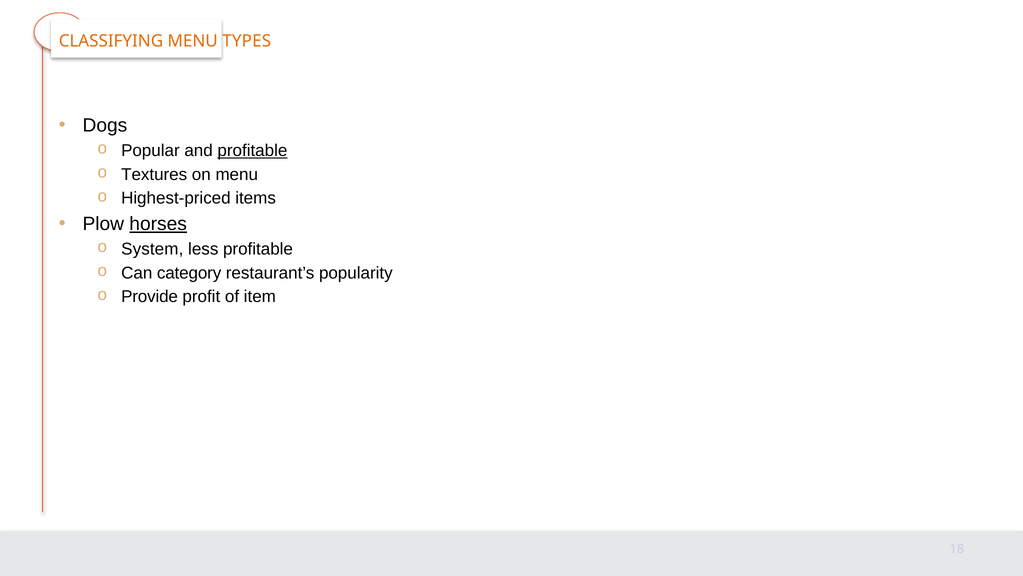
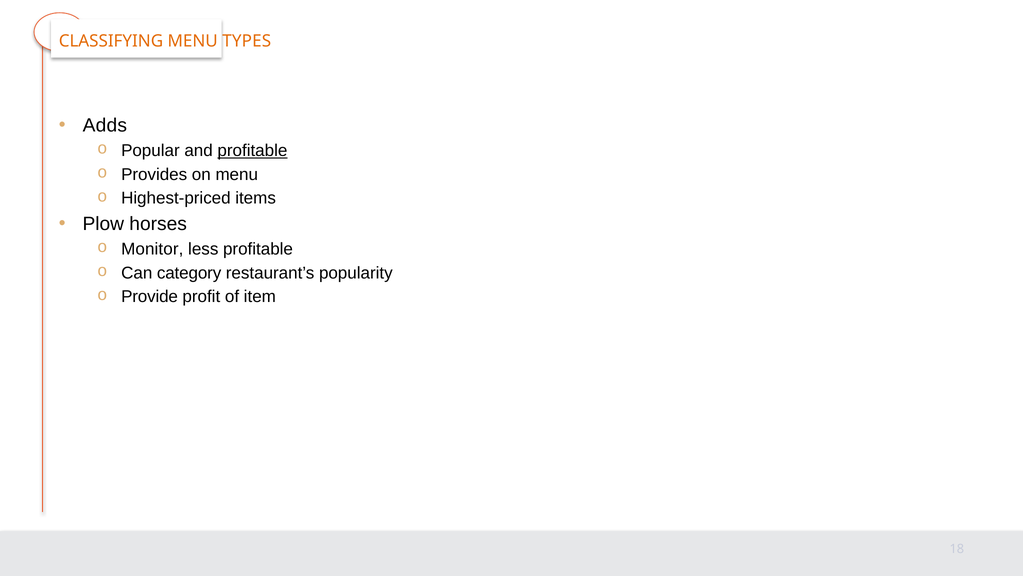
Dogs: Dogs -> Adds
Textures: Textures -> Provides
horses underline: present -> none
System: System -> Monitor
